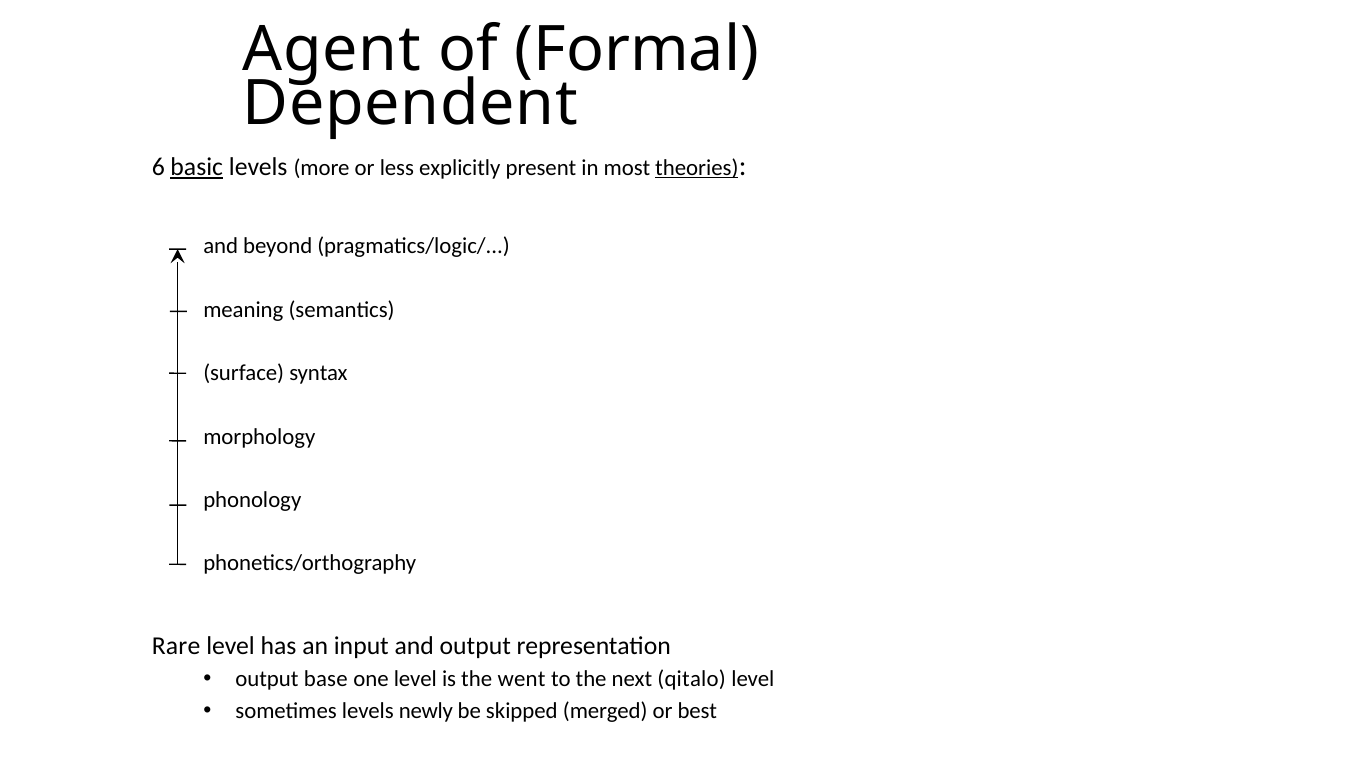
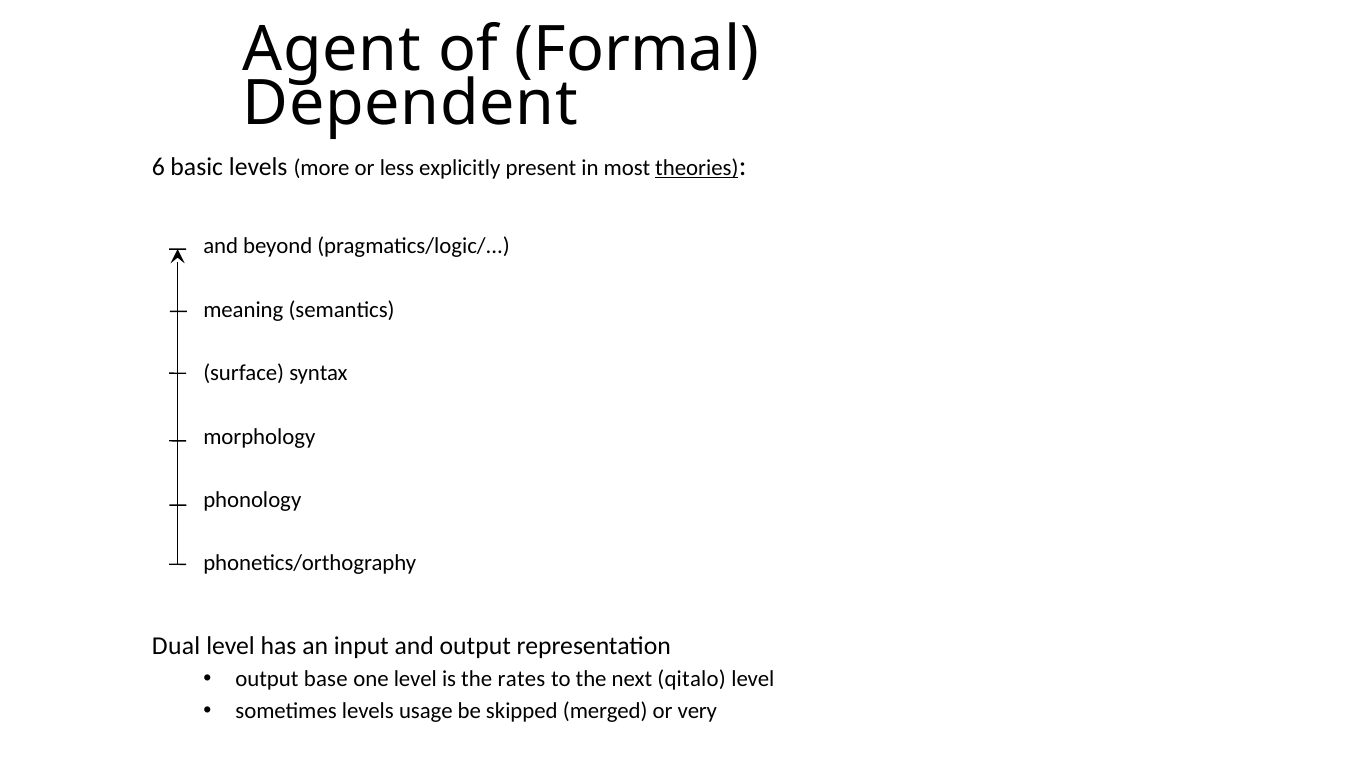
basic underline: present -> none
Rare: Rare -> Dual
went: went -> rates
newly: newly -> usage
best: best -> very
